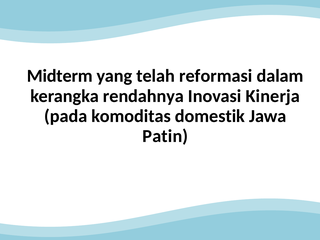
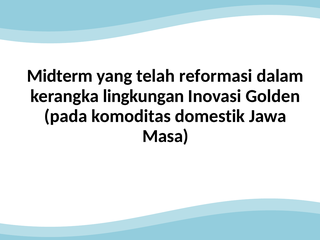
rendahnya: rendahnya -> lingkungan
Kinerja: Kinerja -> Golden
Patin: Patin -> Masa
